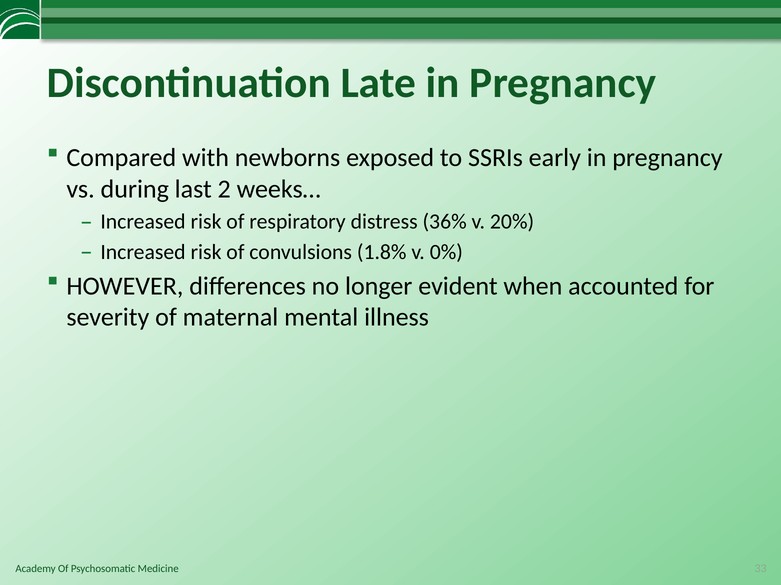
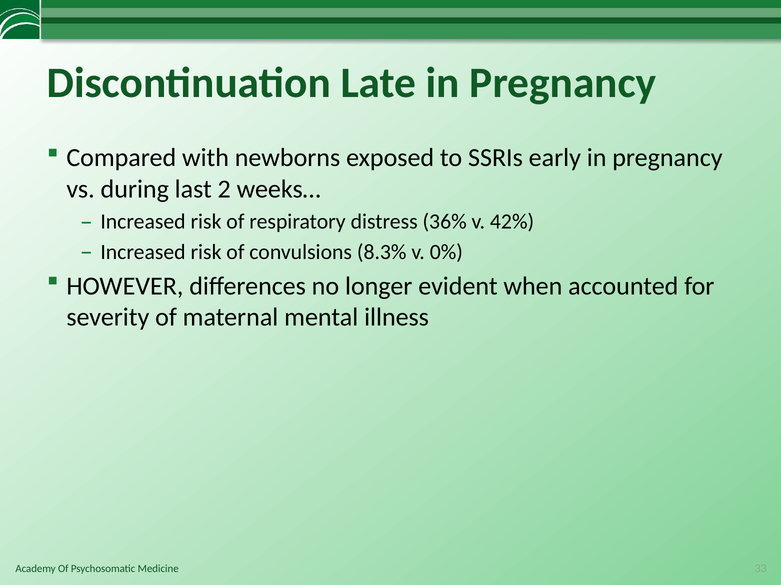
20%: 20% -> 42%
1.8%: 1.8% -> 8.3%
